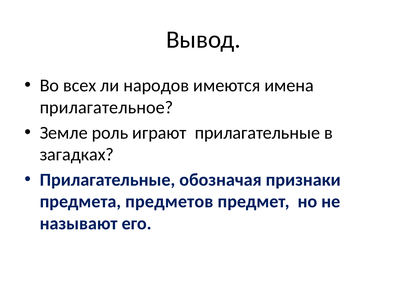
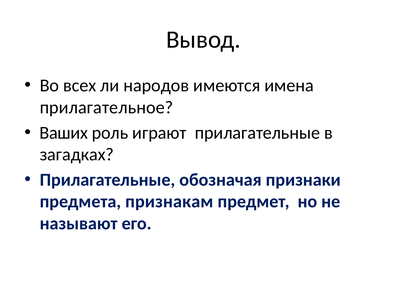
Земле: Земле -> Ваших
предметов: предметов -> признакам
